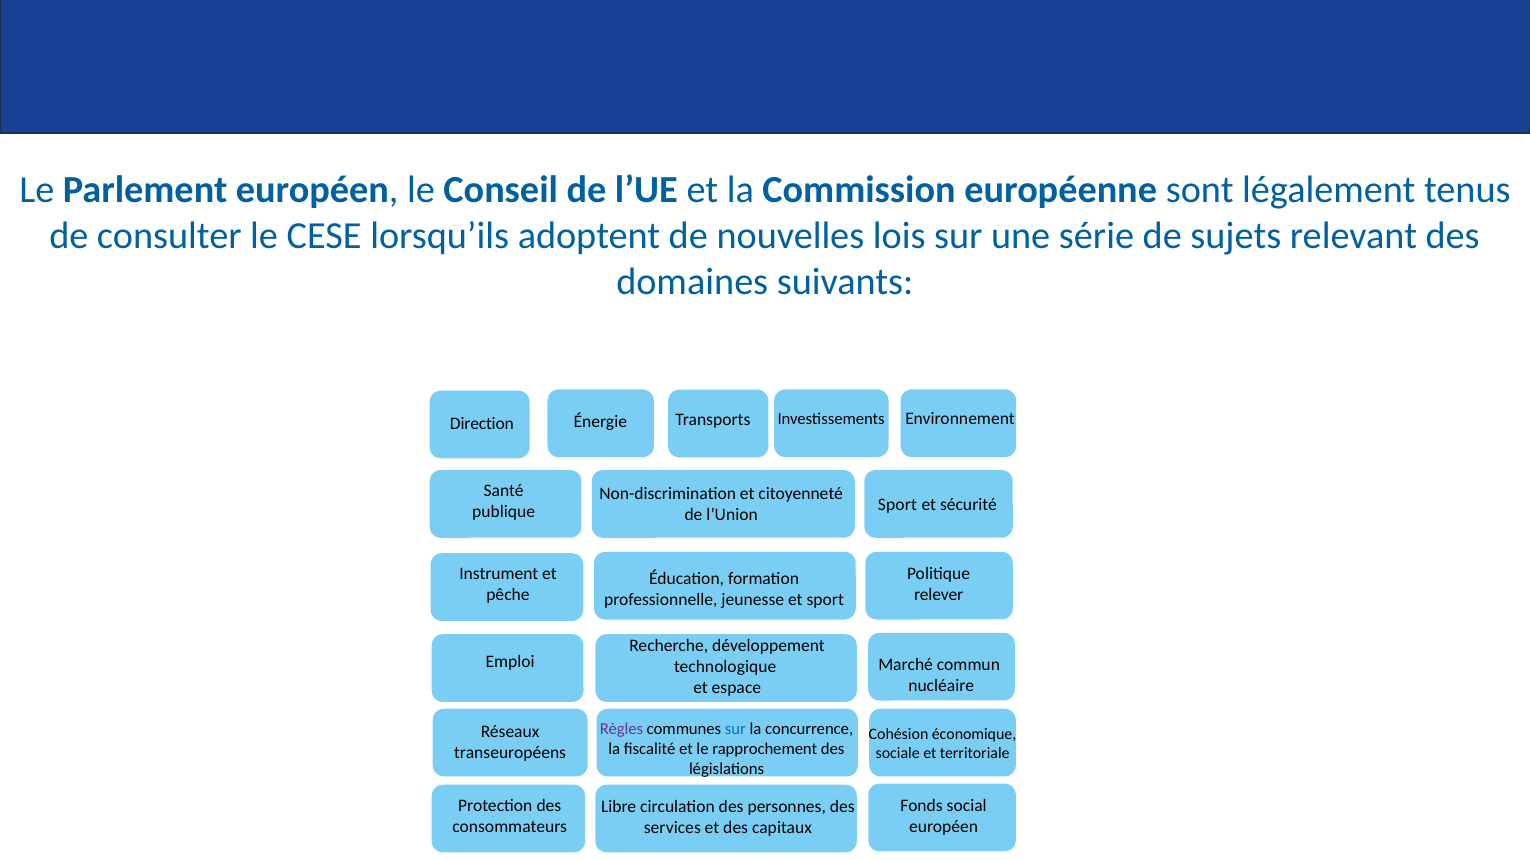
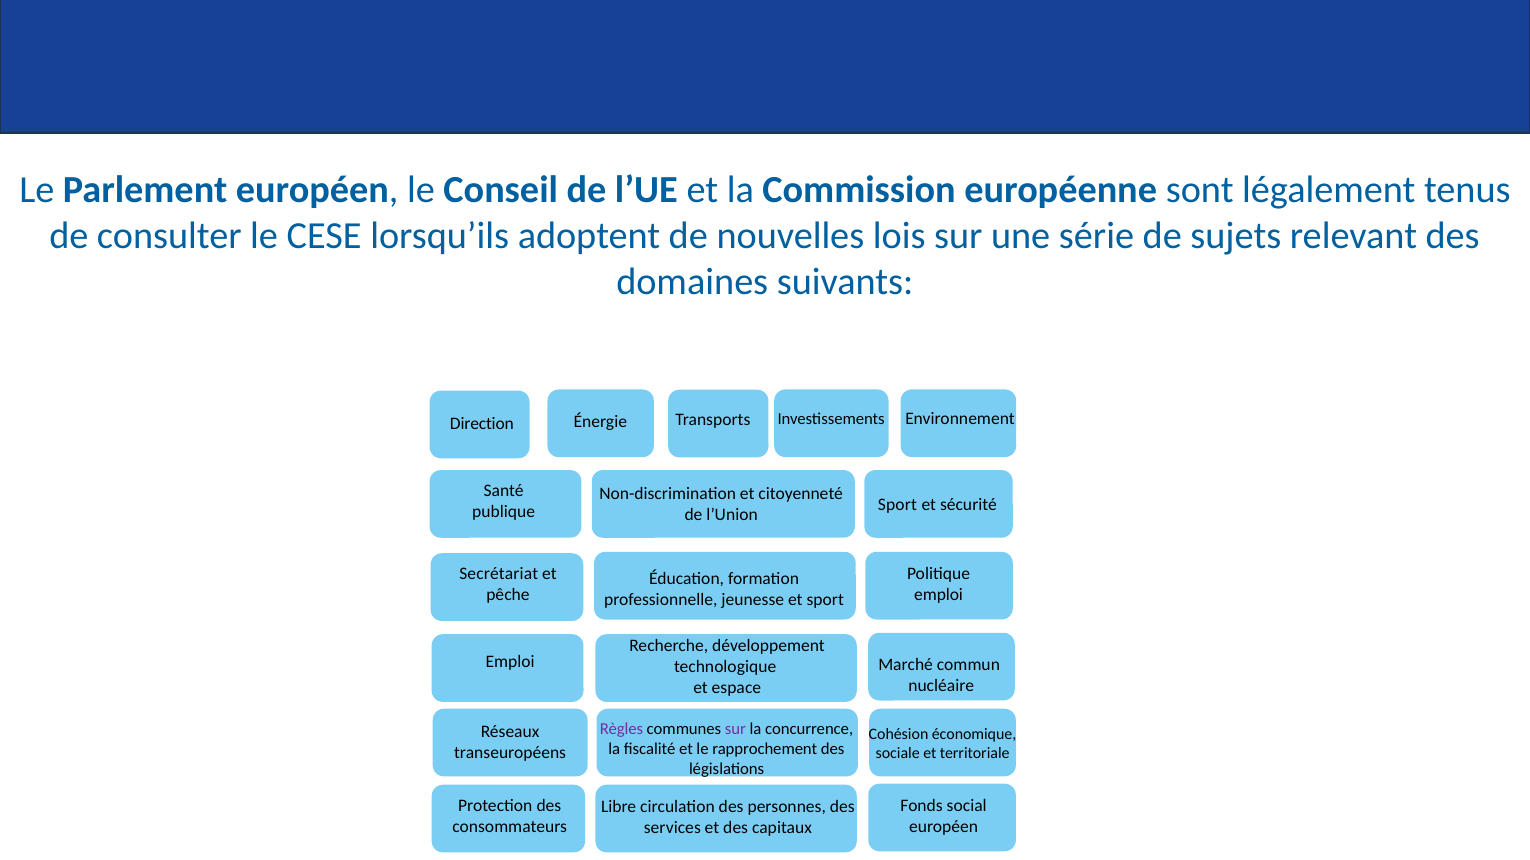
Instrument: Instrument -> Secrétariat
relever at (939, 596): relever -> emploi
sur at (735, 729) colour: blue -> purple
